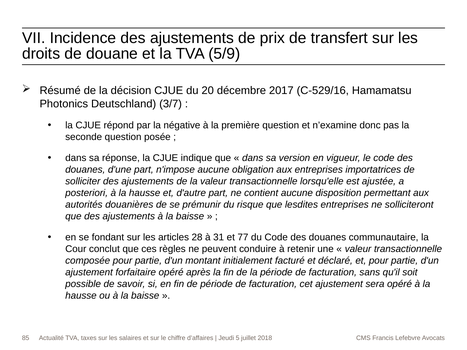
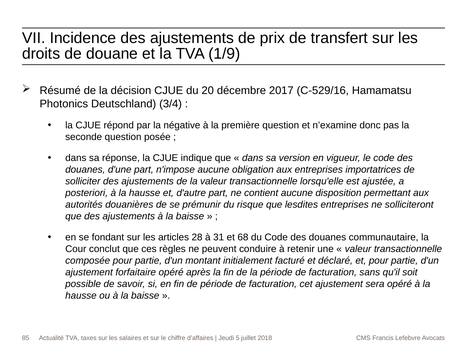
5/9: 5/9 -> 1/9
3/7: 3/7 -> 3/4
77: 77 -> 68
